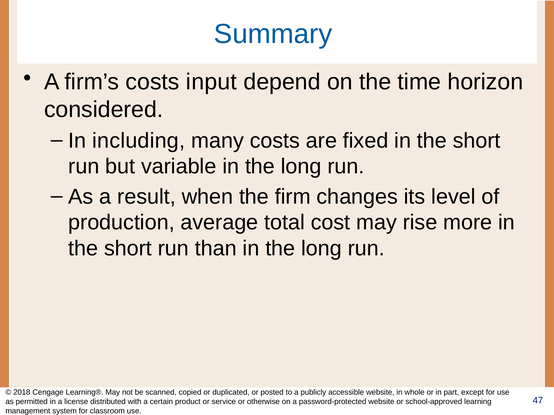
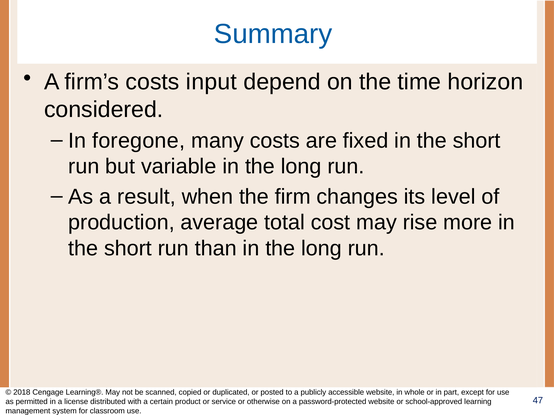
including: including -> foregone
